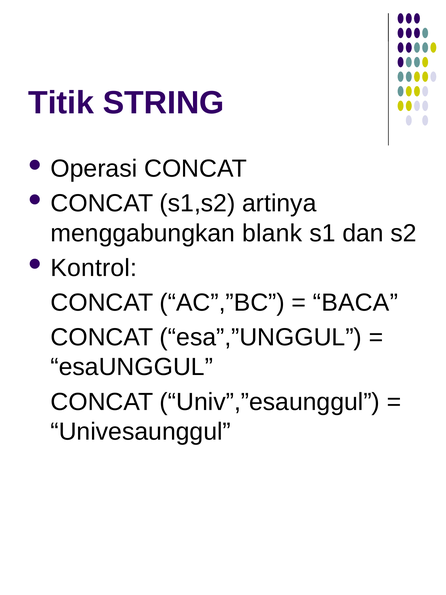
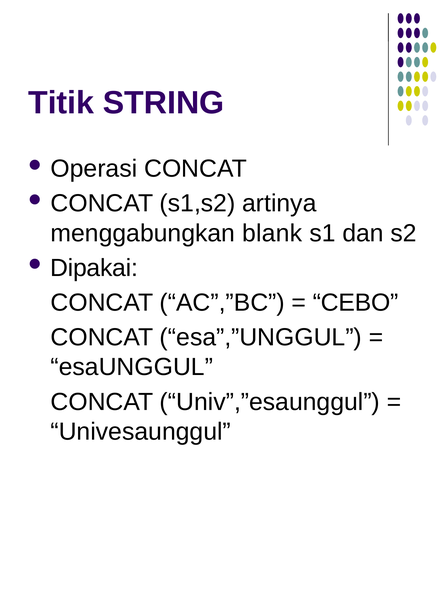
Kontrol: Kontrol -> Dipakai
BACA: BACA -> CEBO
